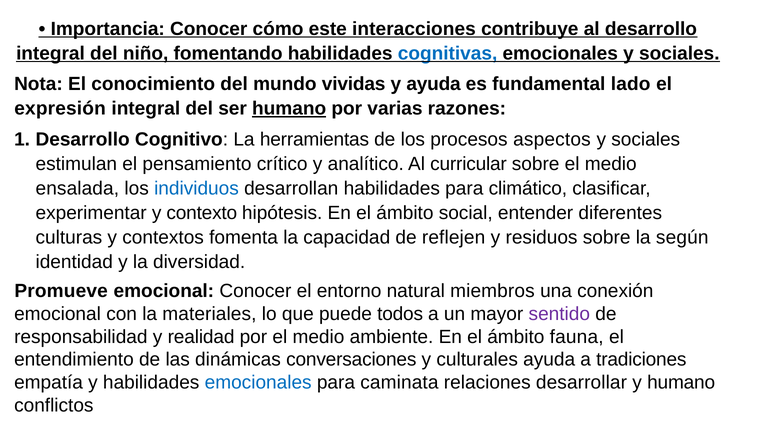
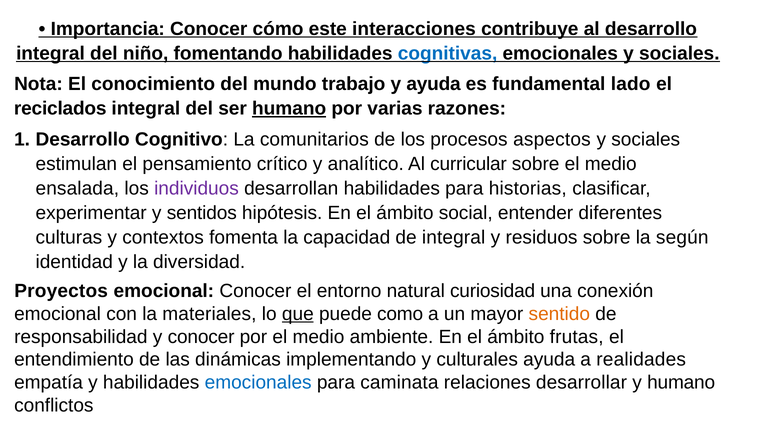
vividas: vividas -> trabajo
expresión: expresión -> reciclados
herramientas: herramientas -> comunitarios
individuos colour: blue -> purple
climático: climático -> historias
contexto: contexto -> sentidos
de reflejen: reflejen -> integral
Promueve: Promueve -> Proyectos
miembros: miembros -> curiosidad
que underline: none -> present
todos: todos -> como
sentido colour: purple -> orange
y realidad: realidad -> conocer
fauna: fauna -> frutas
conversaciones: conversaciones -> implementando
tradiciones: tradiciones -> realidades
